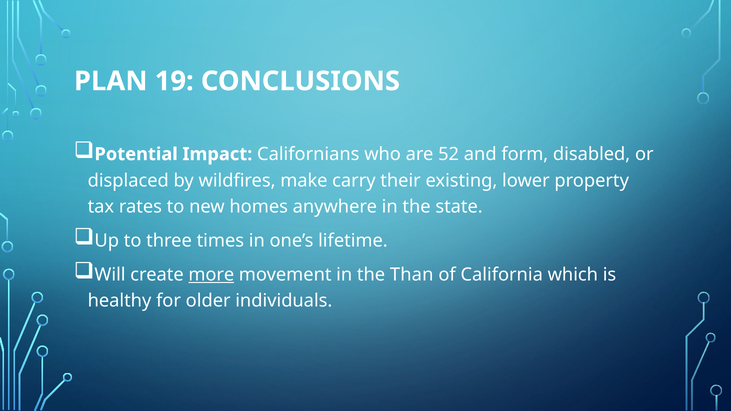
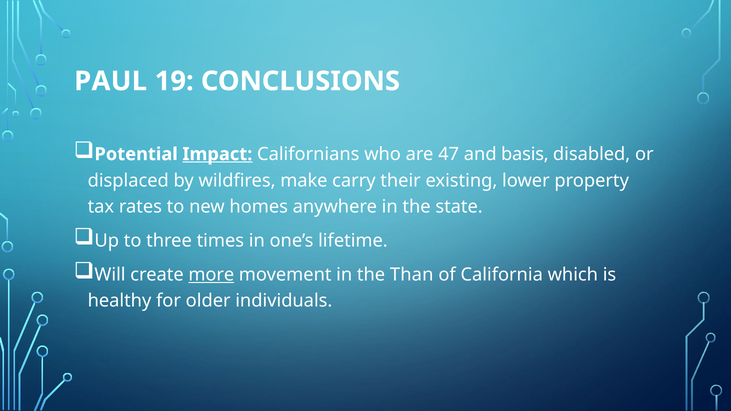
PLAN: PLAN -> PAUL
Impact underline: none -> present
52: 52 -> 47
form: form -> basis
